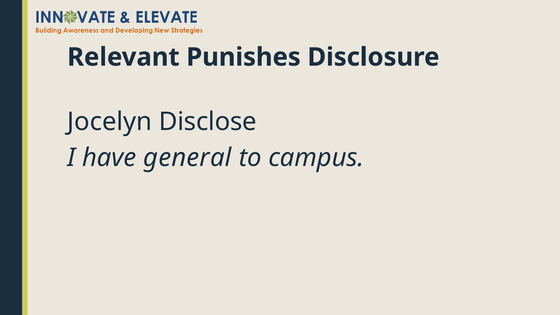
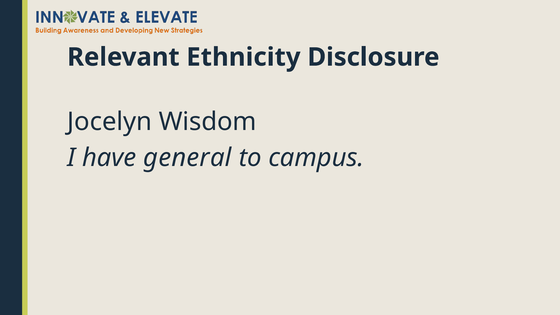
Punishes: Punishes -> Ethnicity
Disclose: Disclose -> Wisdom
